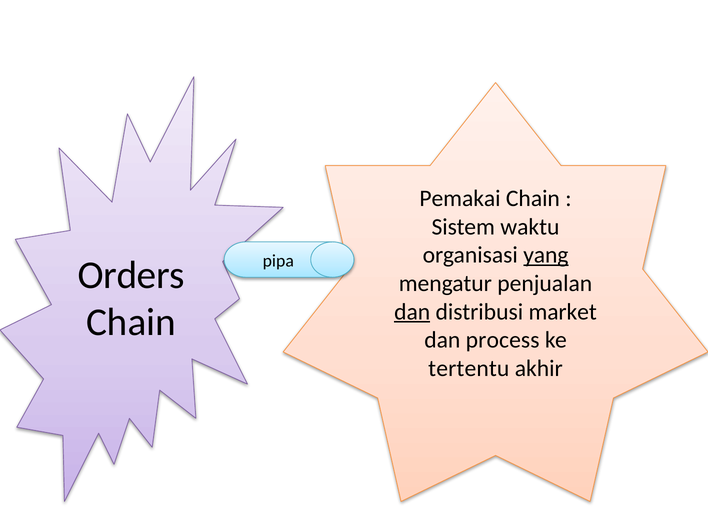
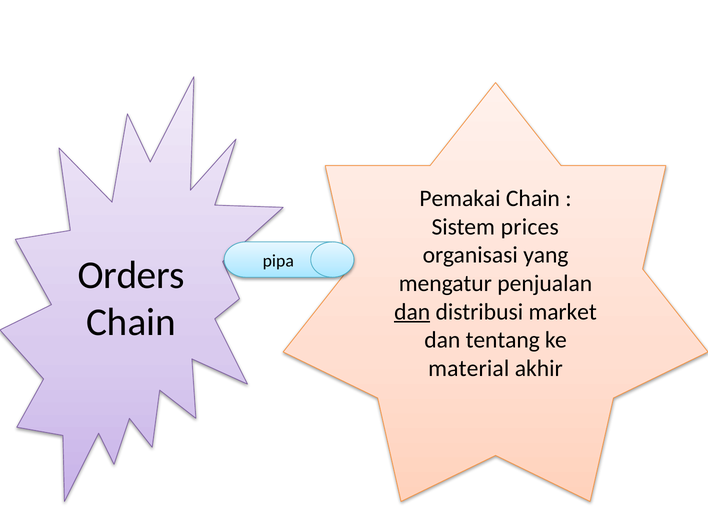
waktu: waktu -> prices
yang underline: present -> none
process: process -> tentang
tertentu: tertentu -> material
